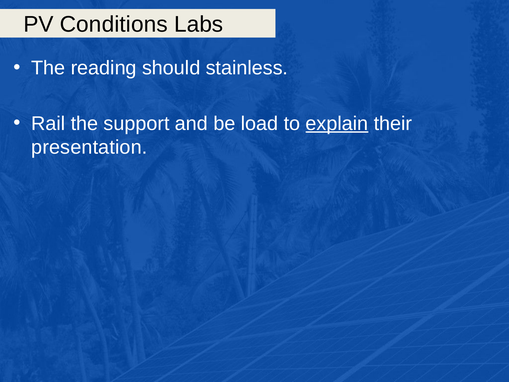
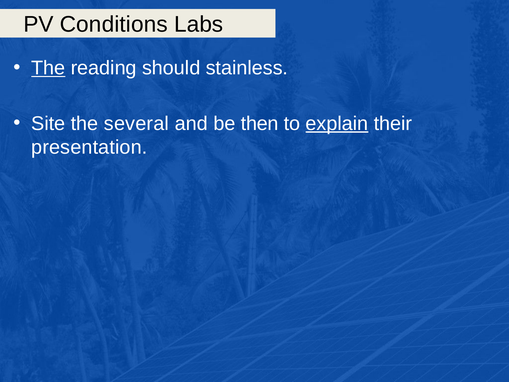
The at (48, 68) underline: none -> present
Rail: Rail -> Site
support: support -> several
load: load -> then
